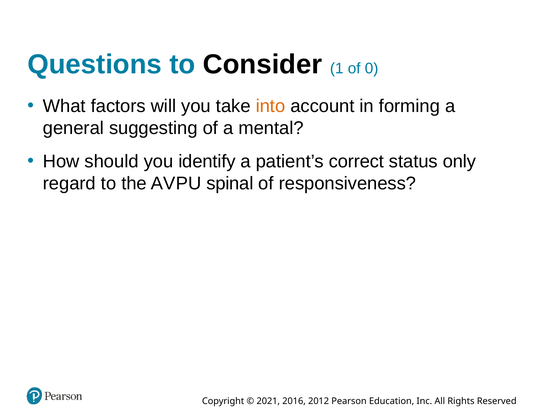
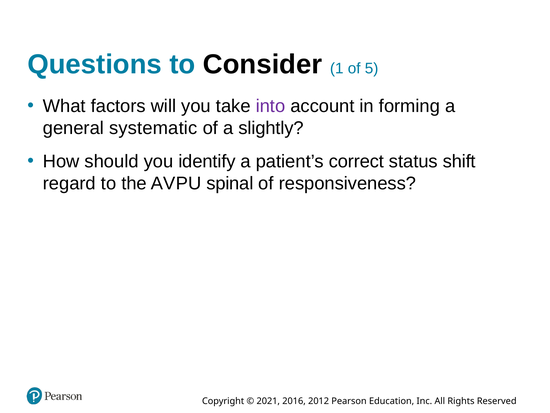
0: 0 -> 5
into colour: orange -> purple
suggesting: suggesting -> systematic
mental: mental -> slightly
only: only -> shift
